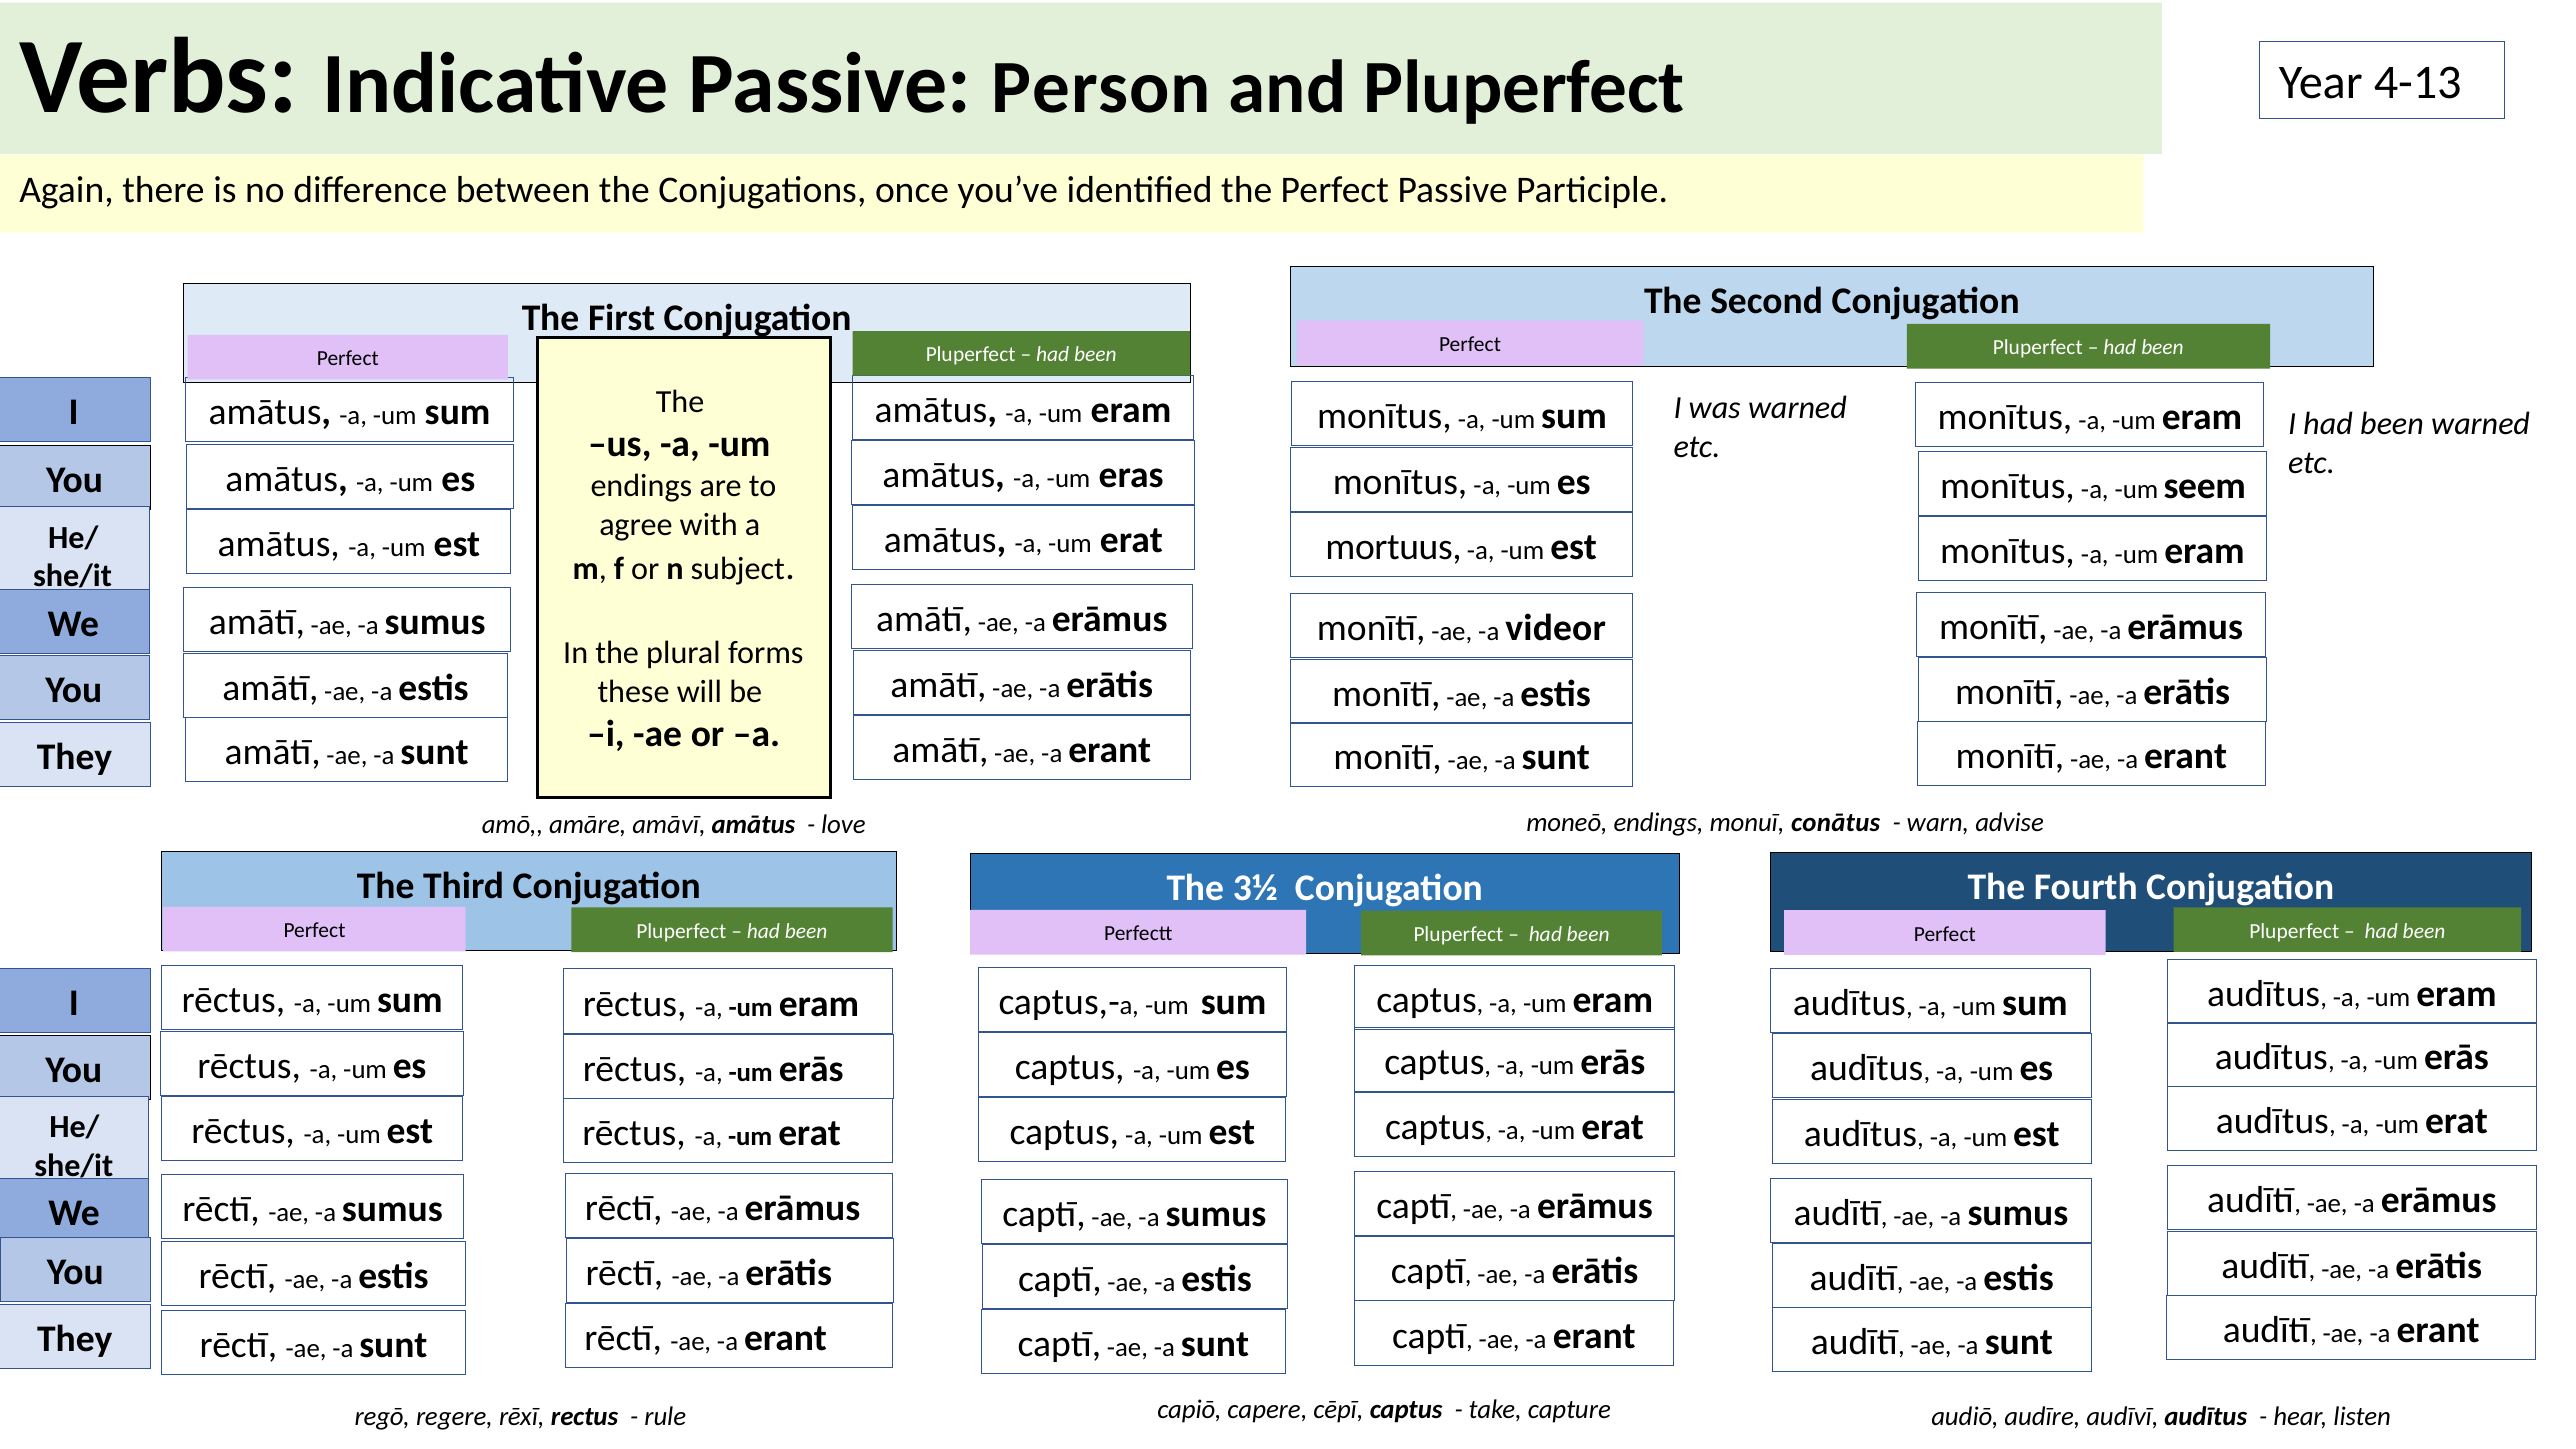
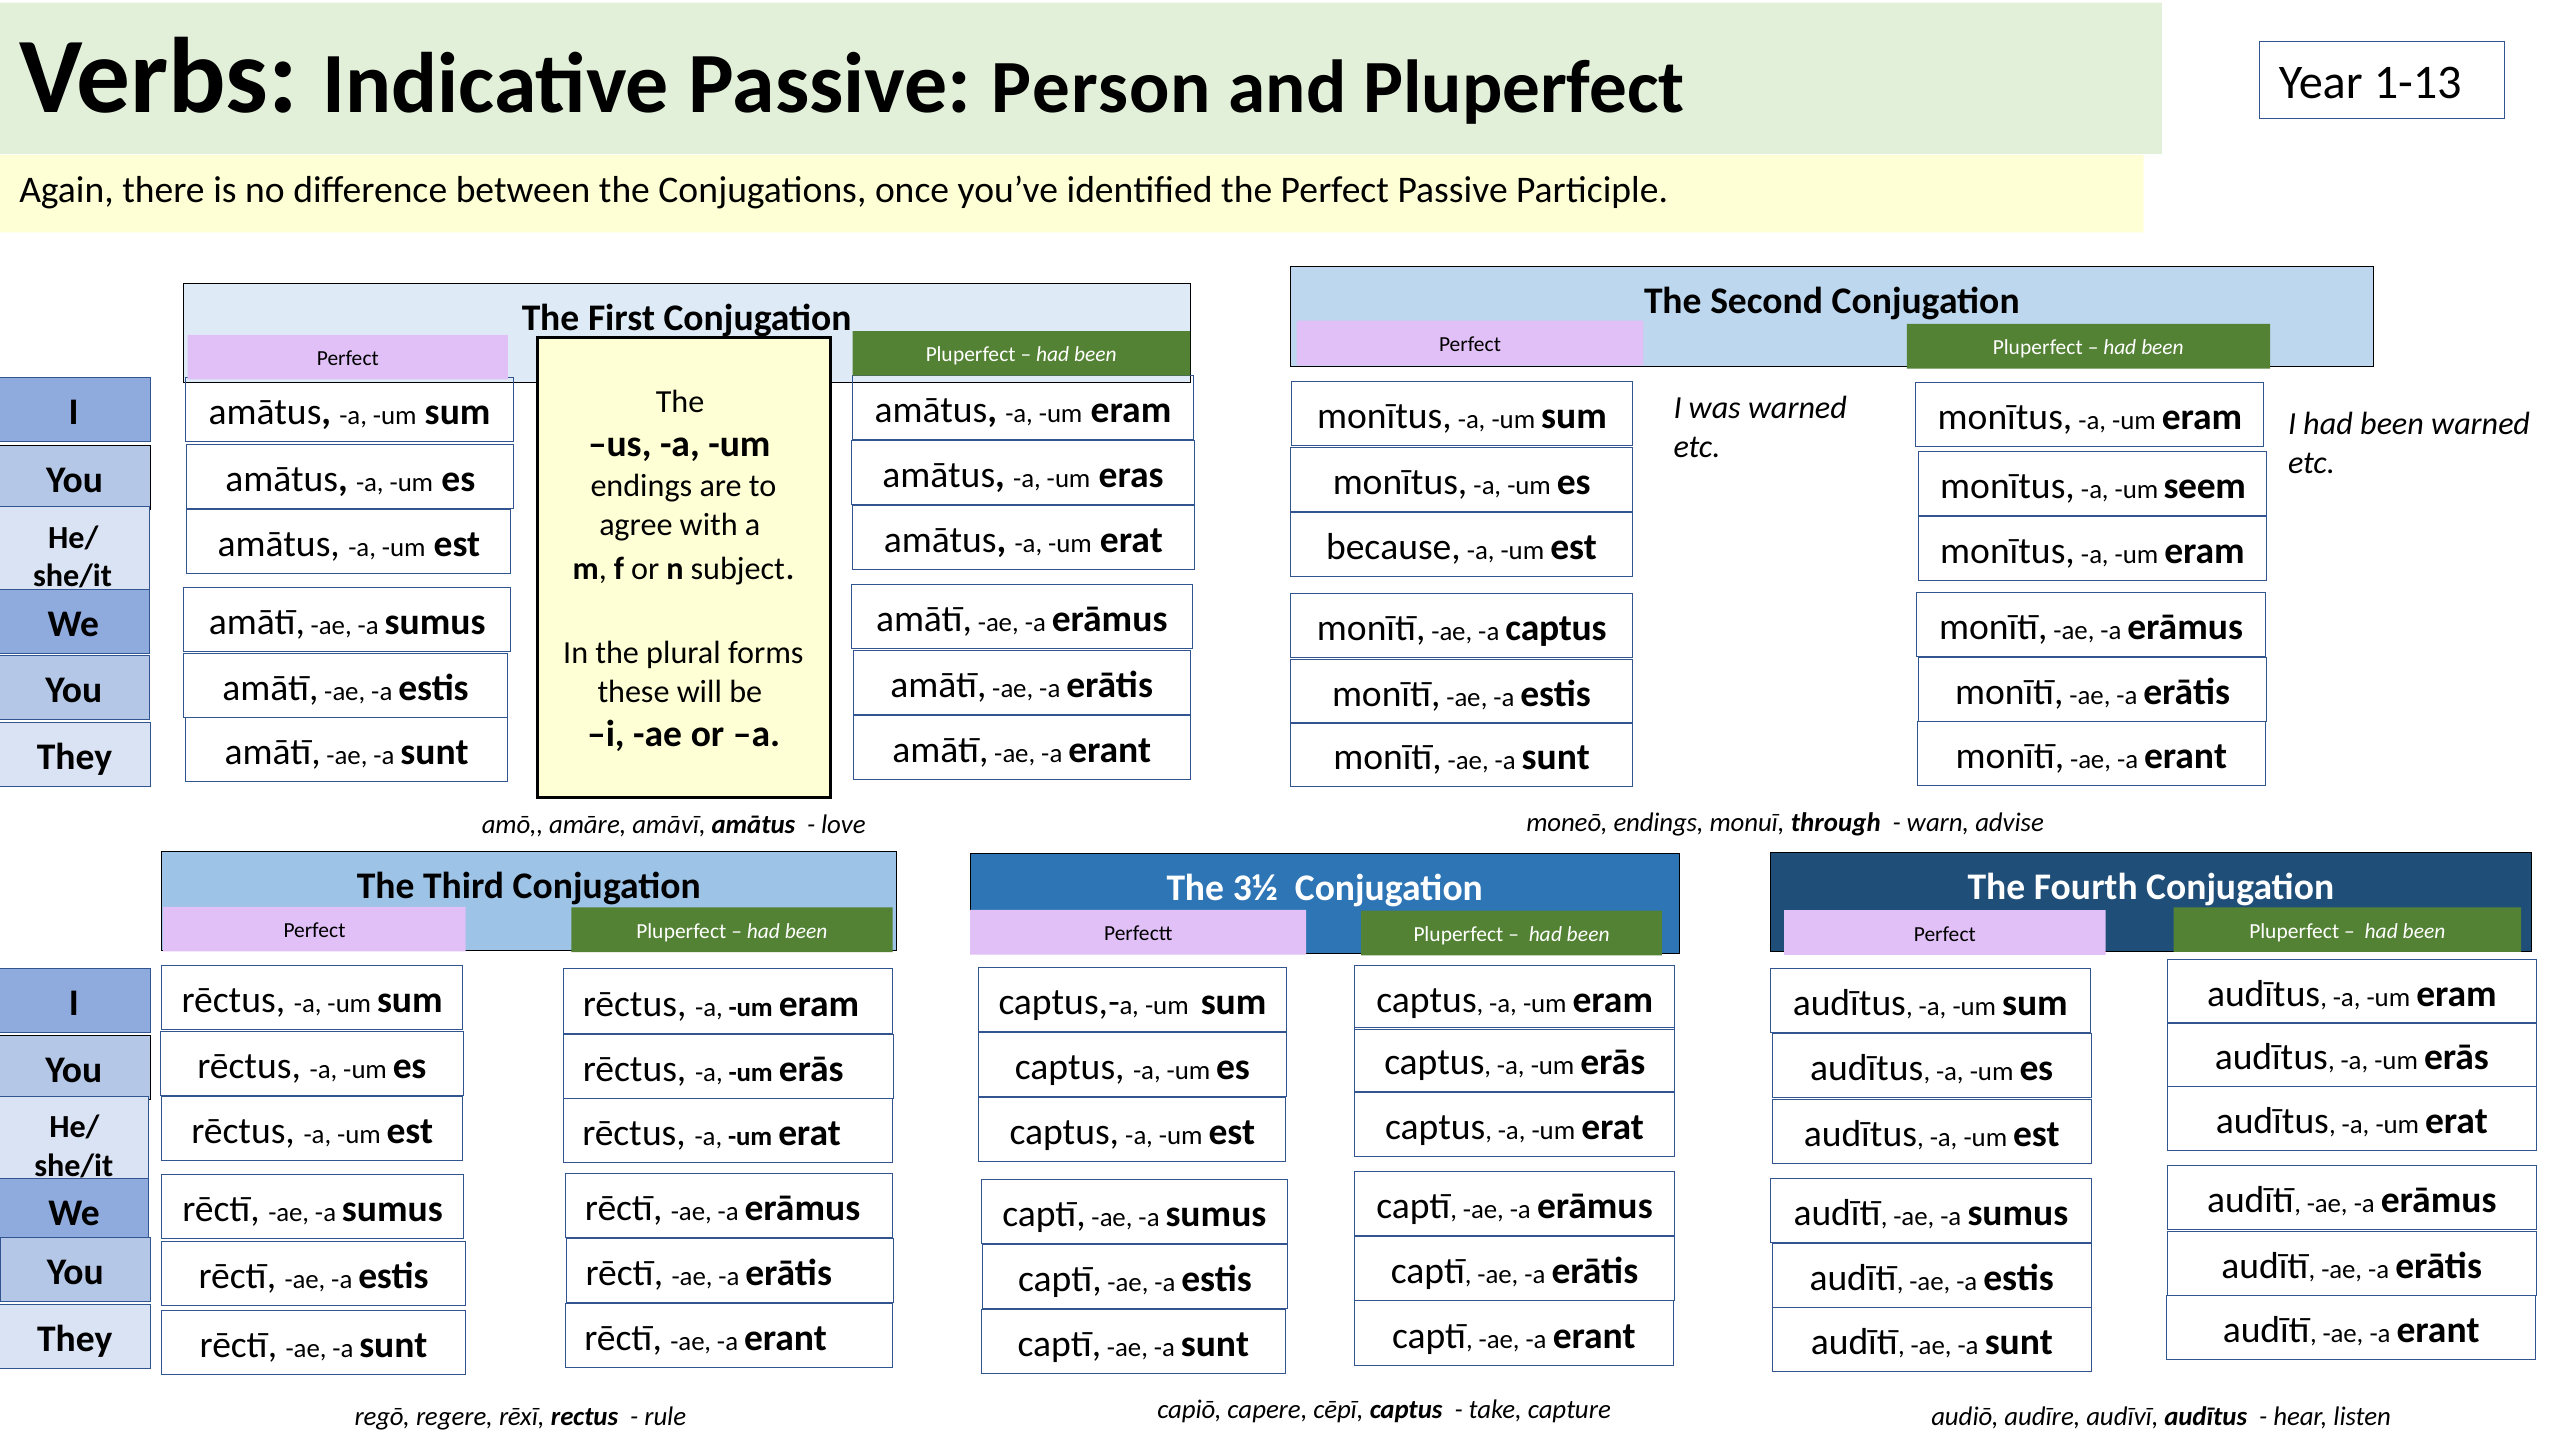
4-13: 4-13 -> 1-13
mortuus: mortuus -> because
a videor: videor -> captus
conātus: conātus -> through
